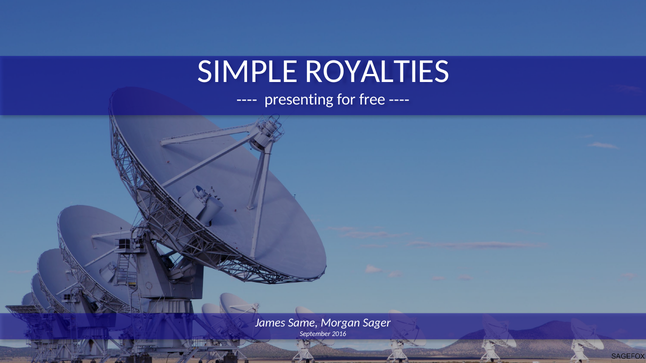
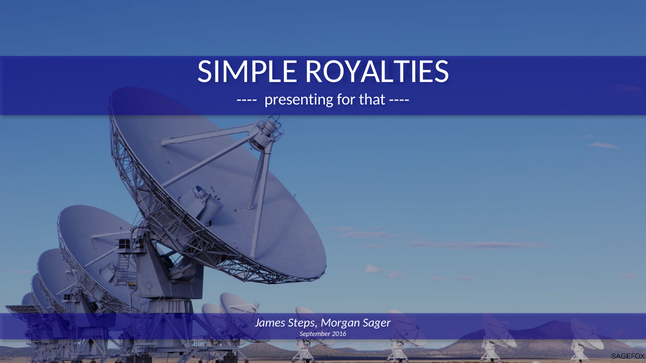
free: free -> that
Same: Same -> Steps
